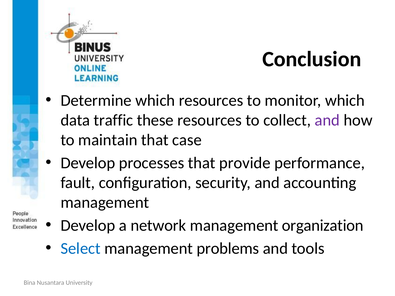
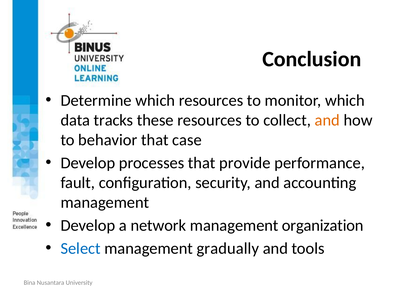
traffic: traffic -> tracks
and at (327, 120) colour: purple -> orange
maintain: maintain -> behavior
problems: problems -> gradually
